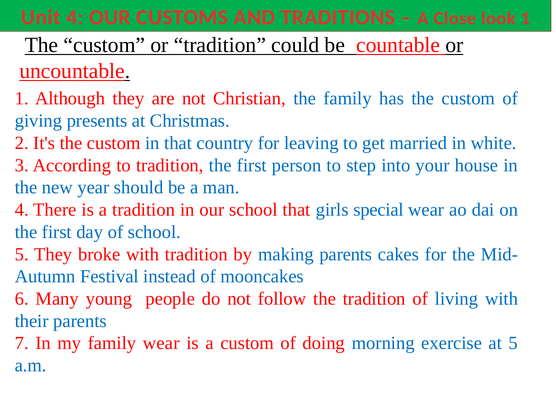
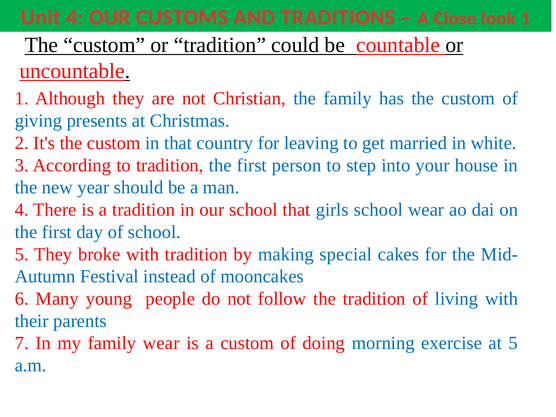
girls special: special -> school
making parents: parents -> special
